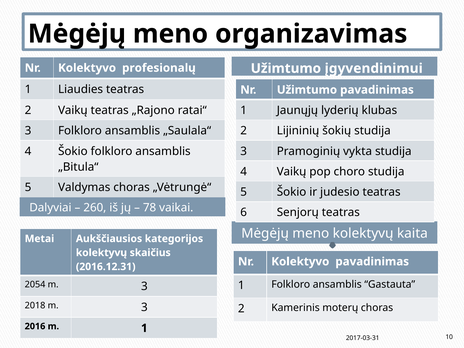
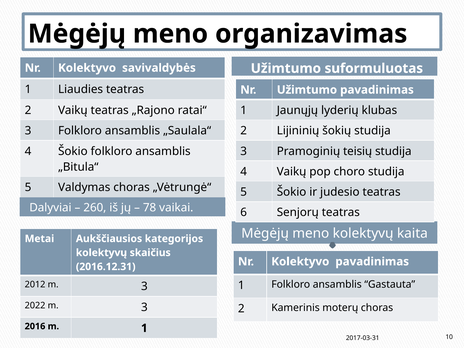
profesionalų: profesionalų -> savivaldybės
įgyvendinimui: įgyvendinimui -> suformuluotas
vykta: vykta -> teisių
2054: 2054 -> 2012
2018: 2018 -> 2022
